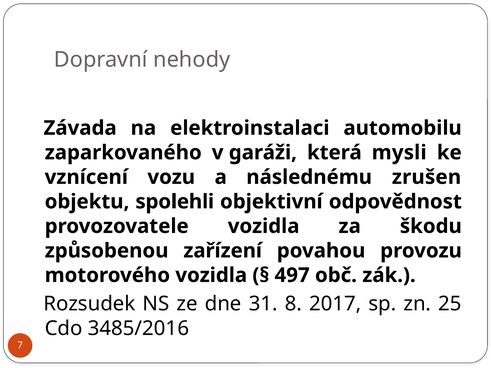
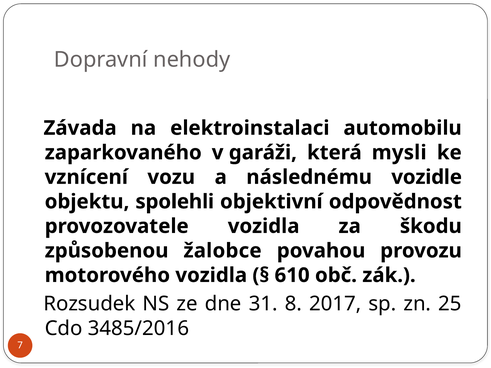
zrušen: zrušen -> vozidle
zařízení: zařízení -> žalobce
497: 497 -> 610
